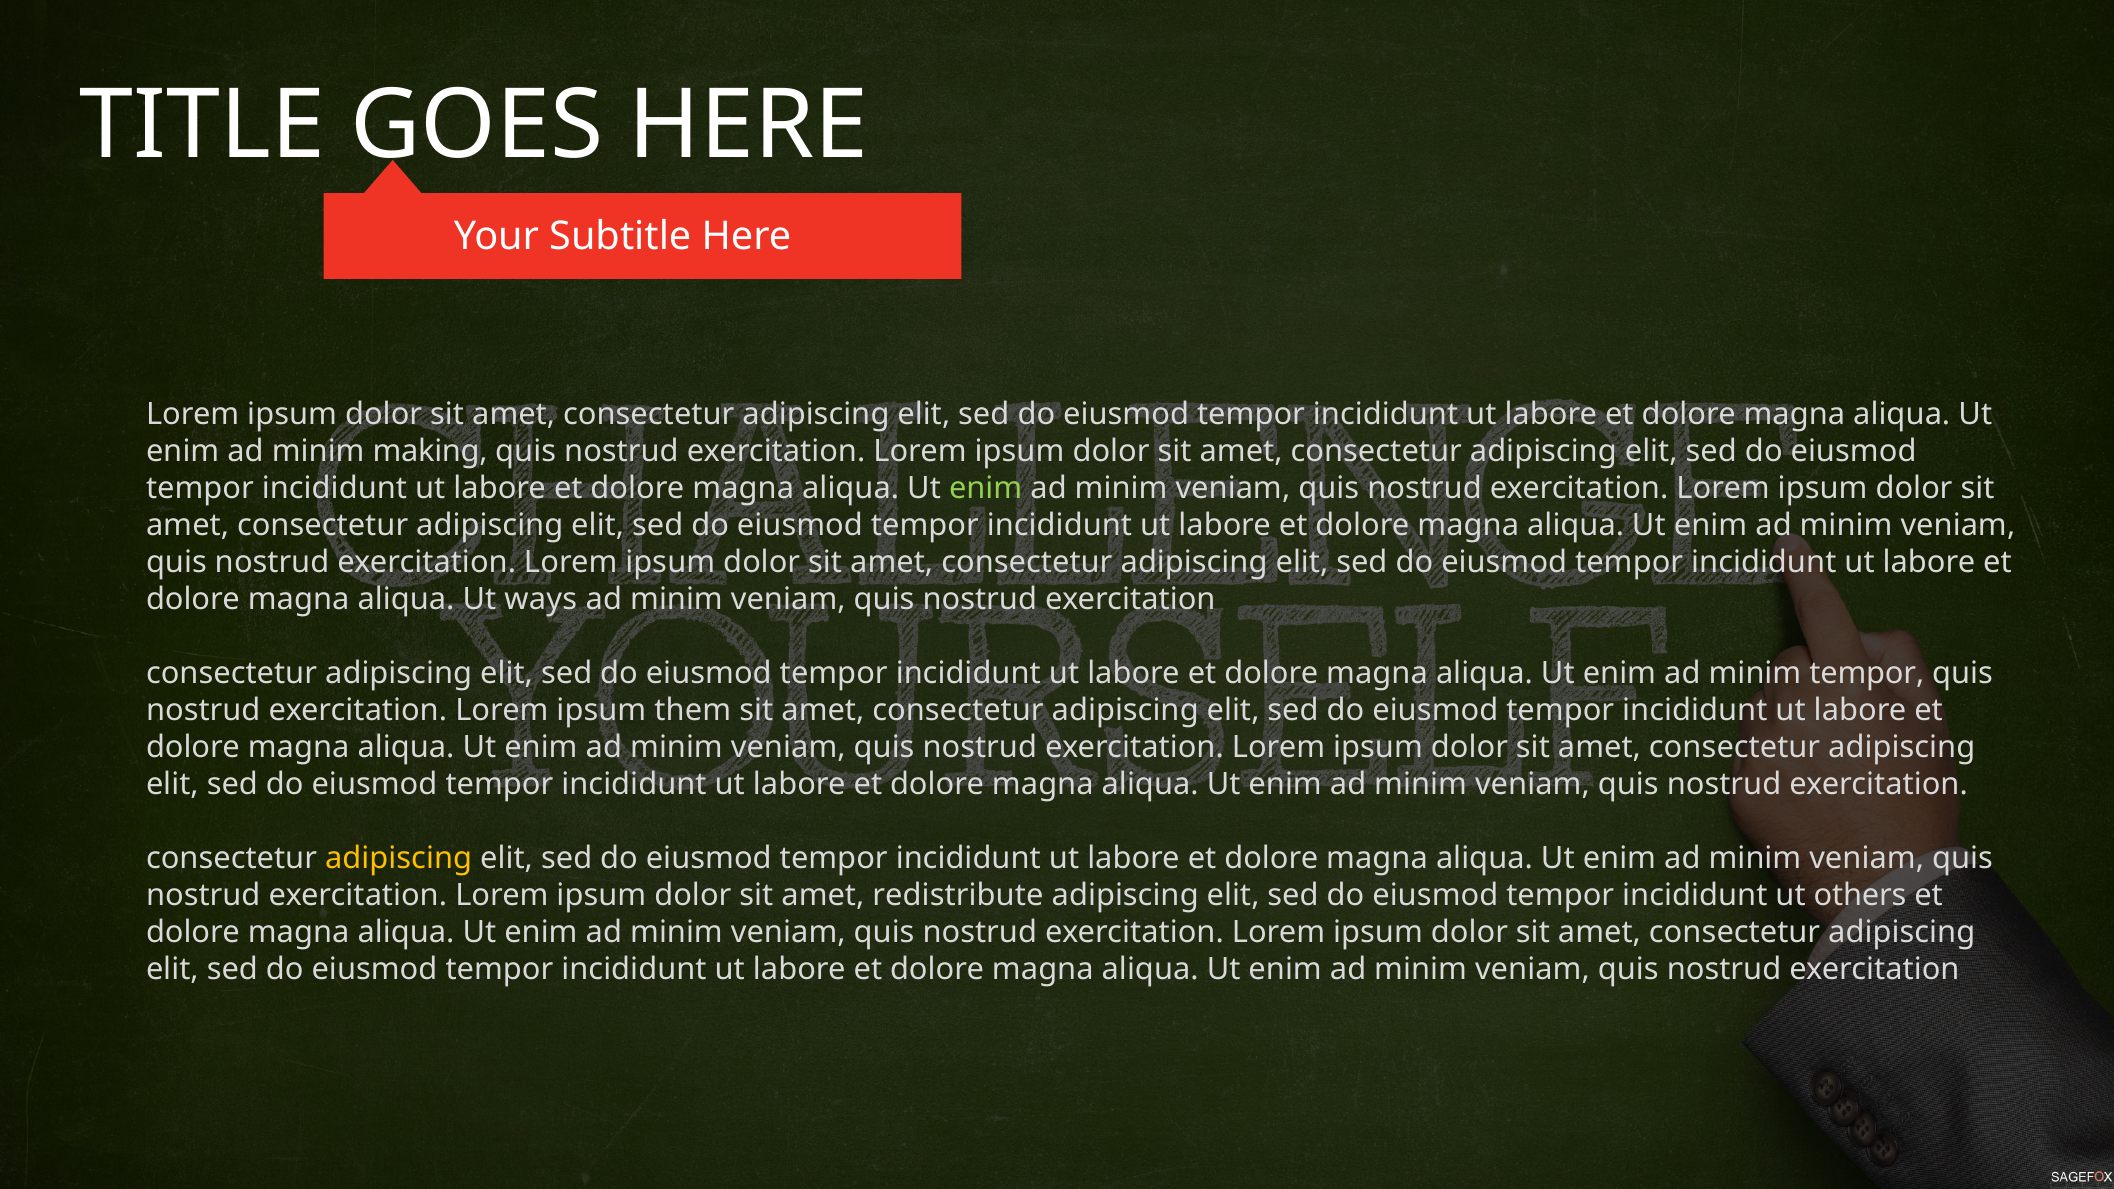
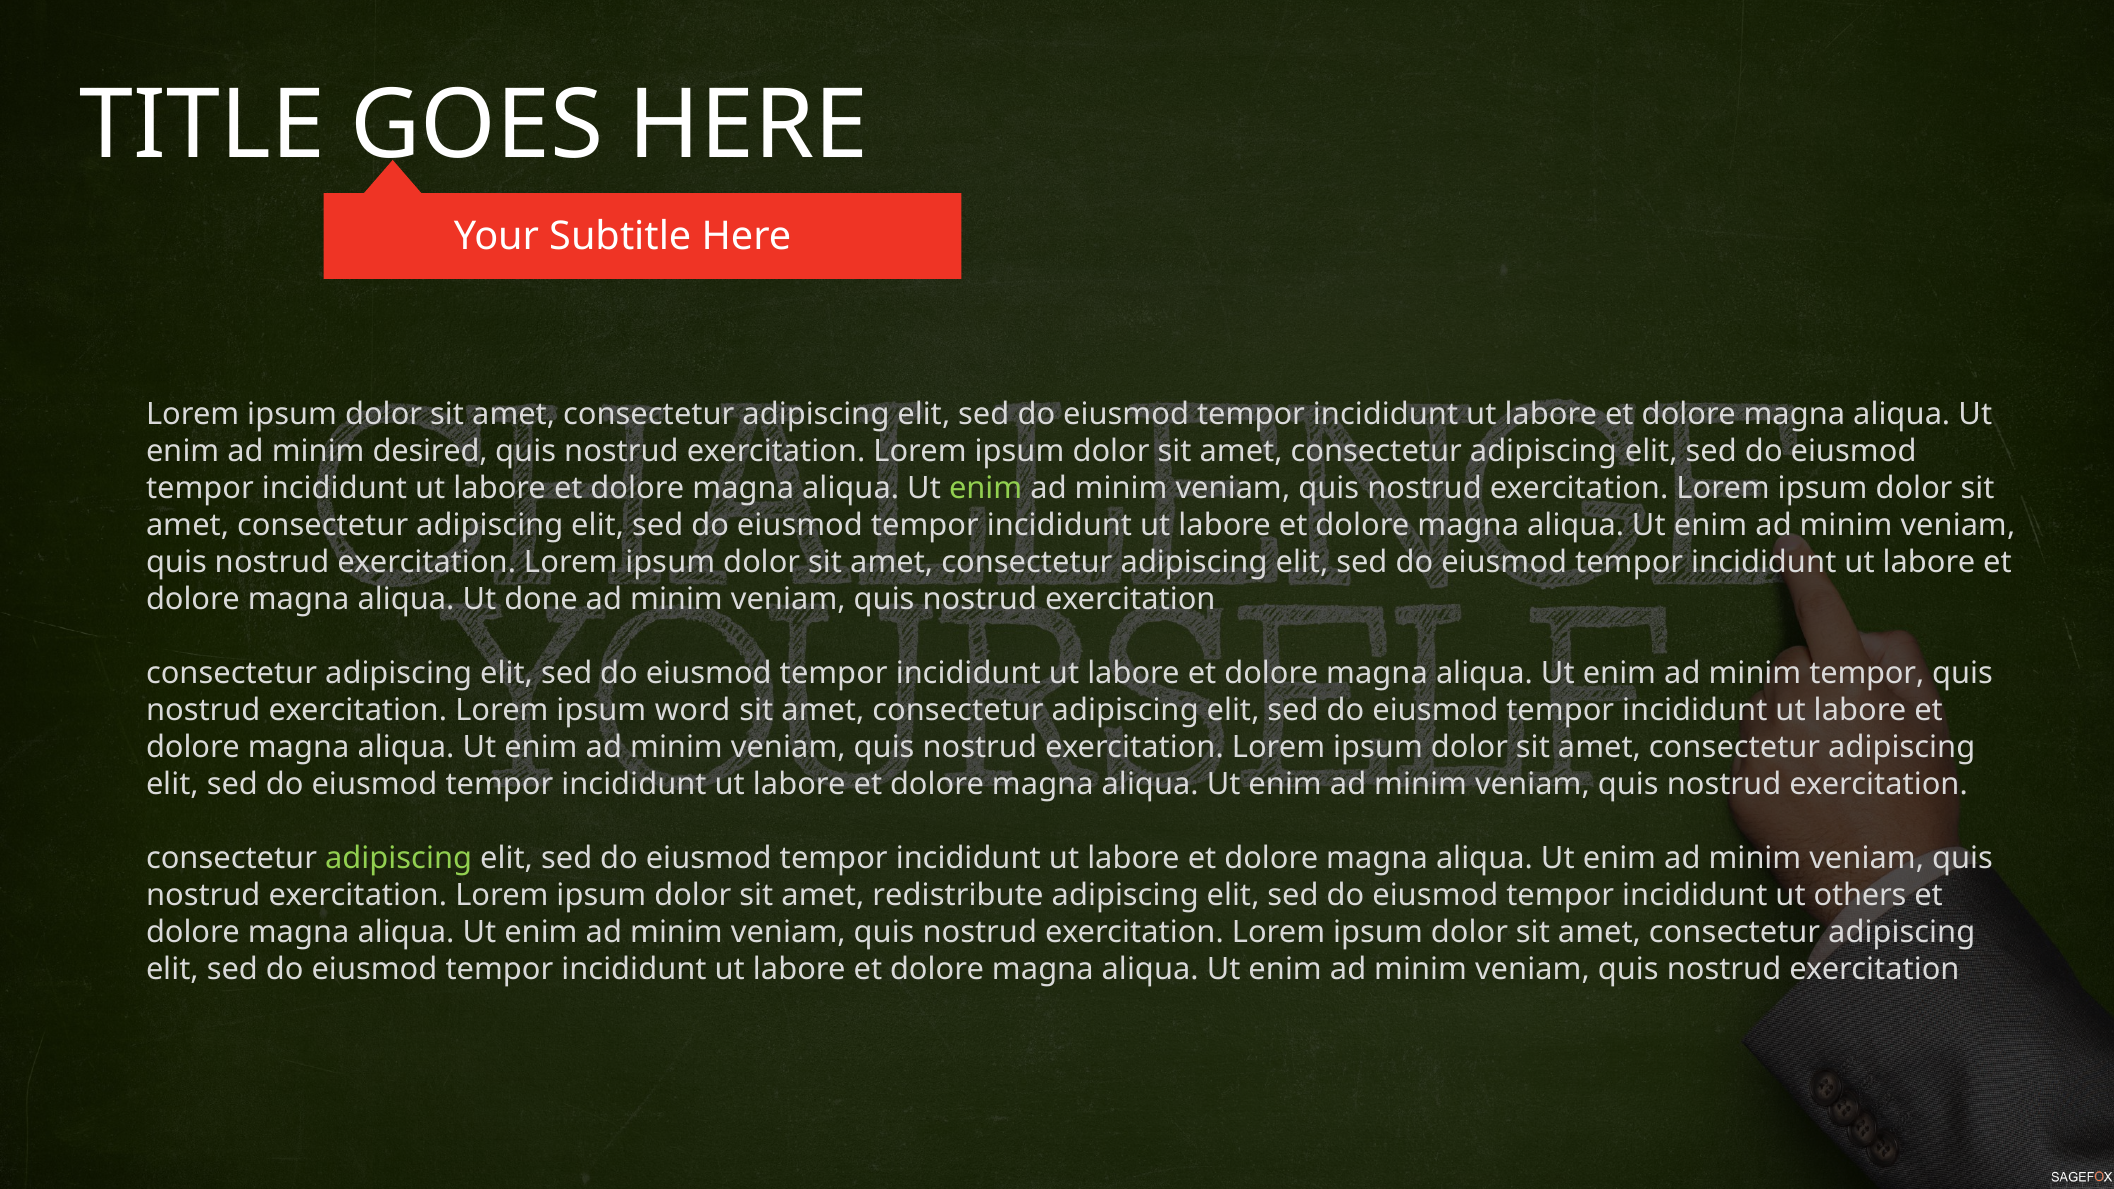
making: making -> desired
ways: ways -> done
them: them -> word
adipiscing at (399, 859) colour: yellow -> light green
